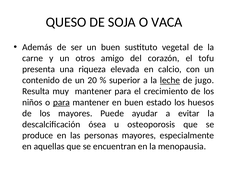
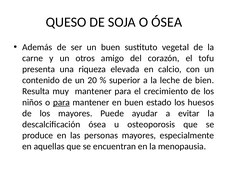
O VACA: VACA -> ÓSEA
leche underline: present -> none
jugo: jugo -> bien
